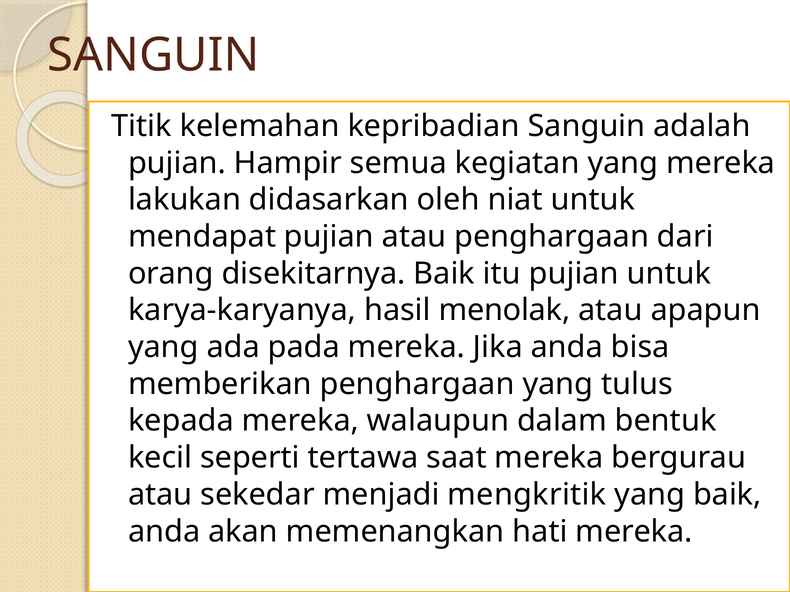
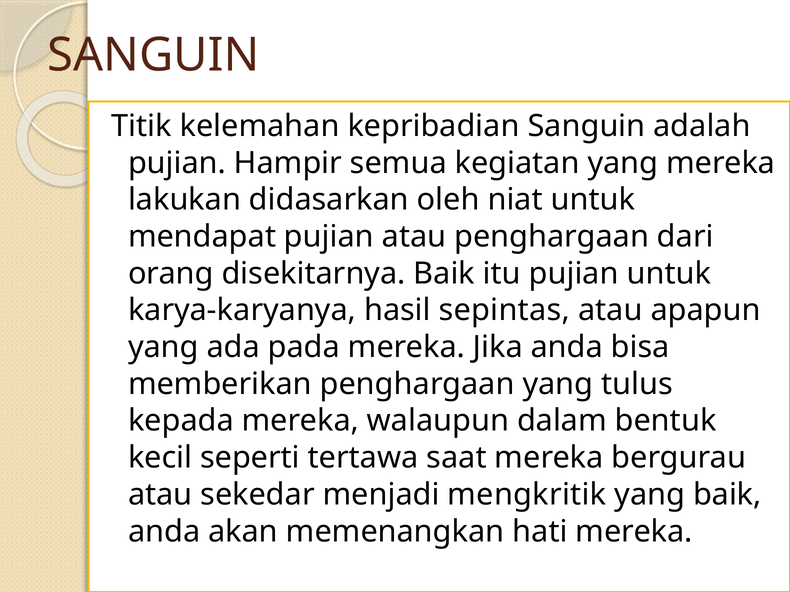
menolak: menolak -> sepintas
